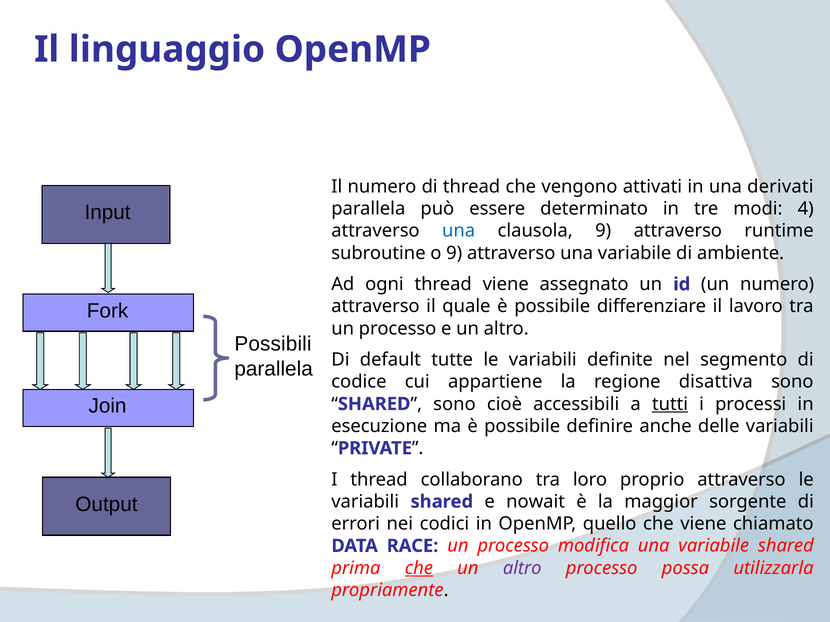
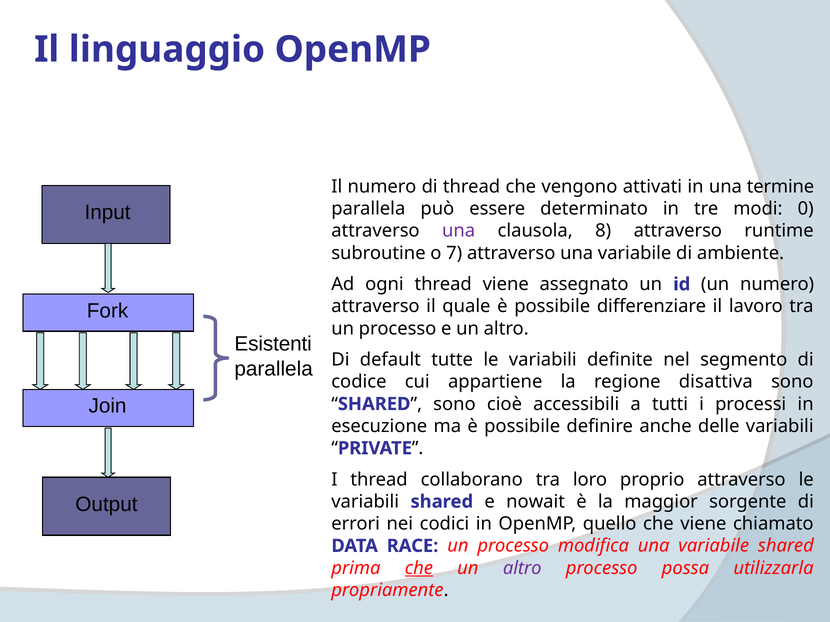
derivati: derivati -> termine
4: 4 -> 0
una at (459, 231) colour: blue -> purple
clausola 9: 9 -> 8
o 9: 9 -> 7
Possibili: Possibili -> Esistenti
tutti underline: present -> none
